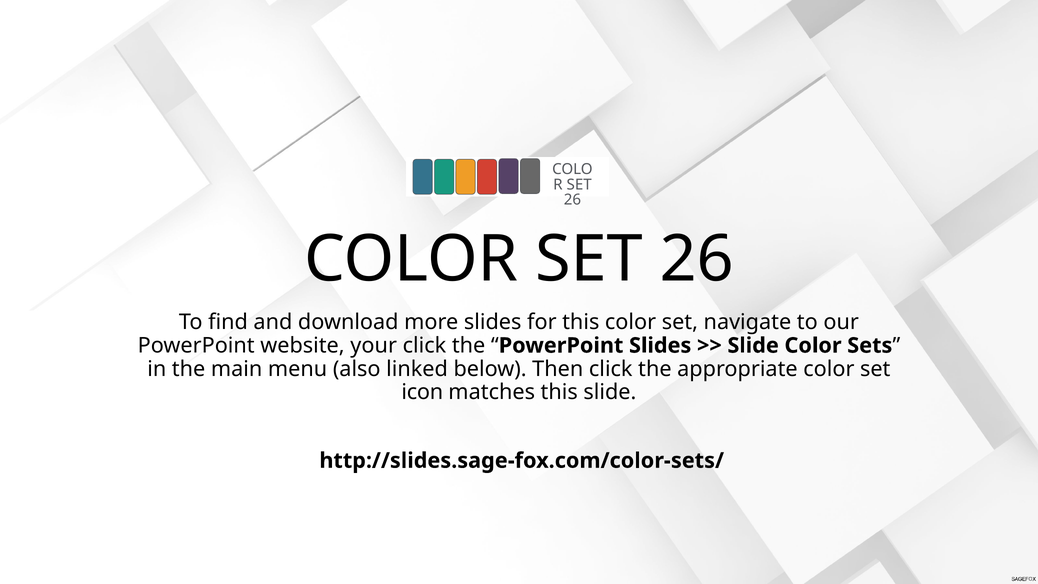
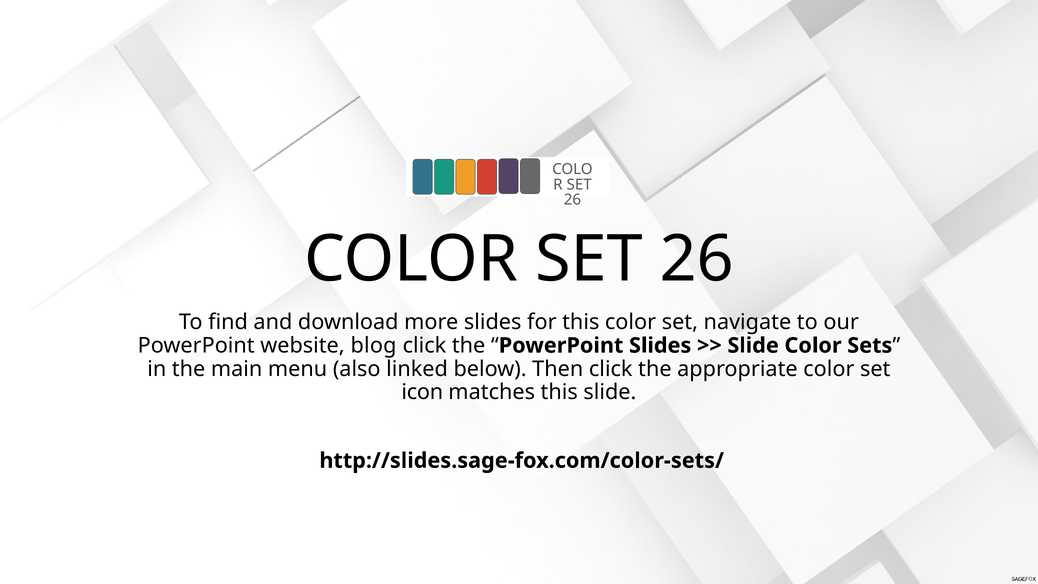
your: your -> blog
